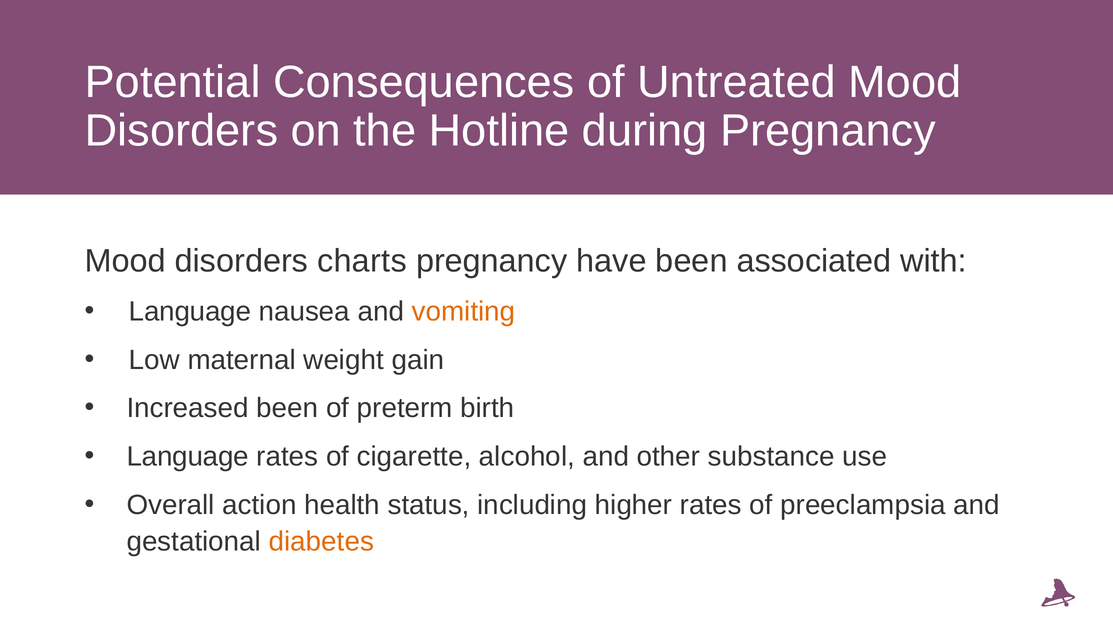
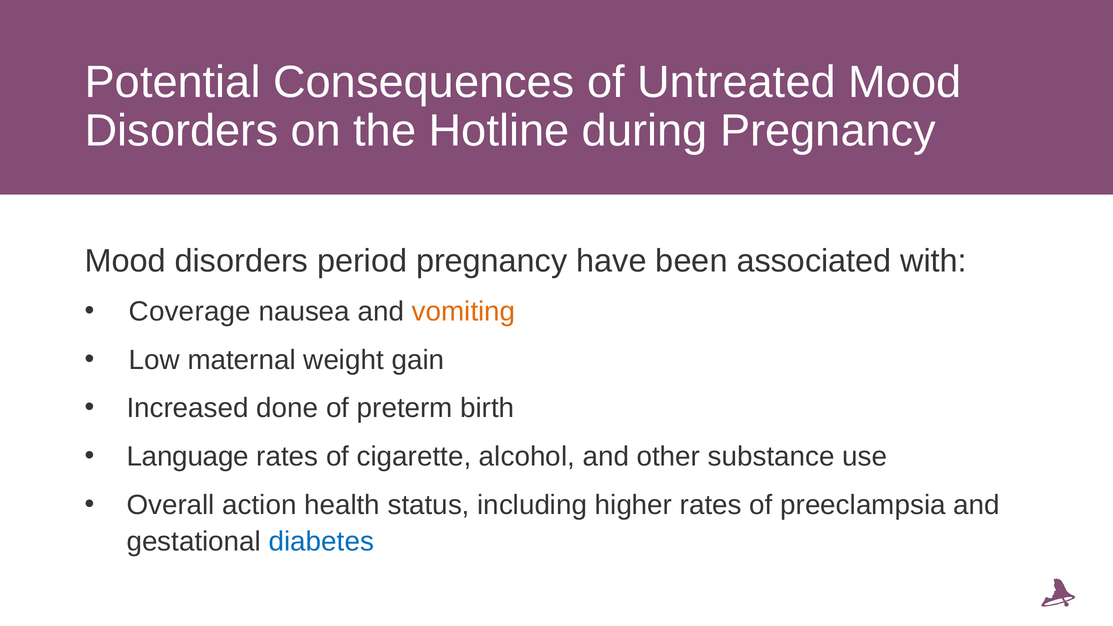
charts: charts -> period
Language at (190, 312): Language -> Coverage
Increased been: been -> done
diabetes colour: orange -> blue
